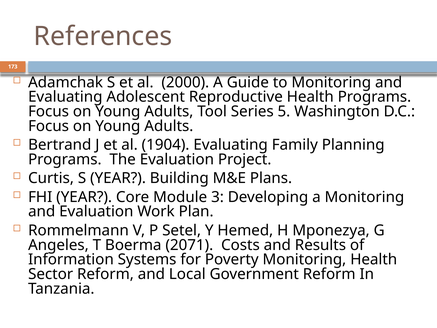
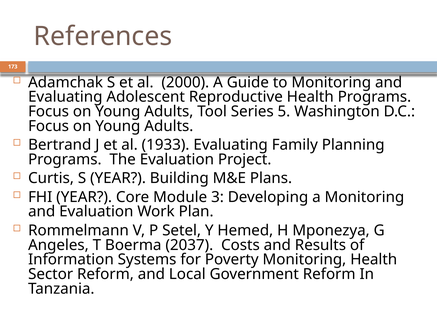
1904: 1904 -> 1933
2071: 2071 -> 2037
